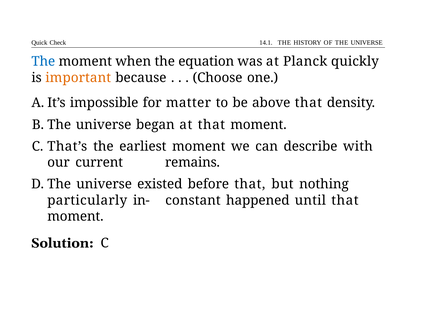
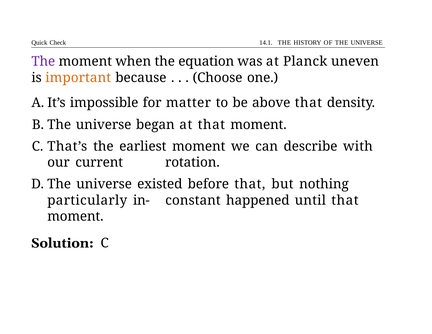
The at (43, 61) colour: blue -> purple
quickly: quickly -> uneven
remains: remains -> rotation
